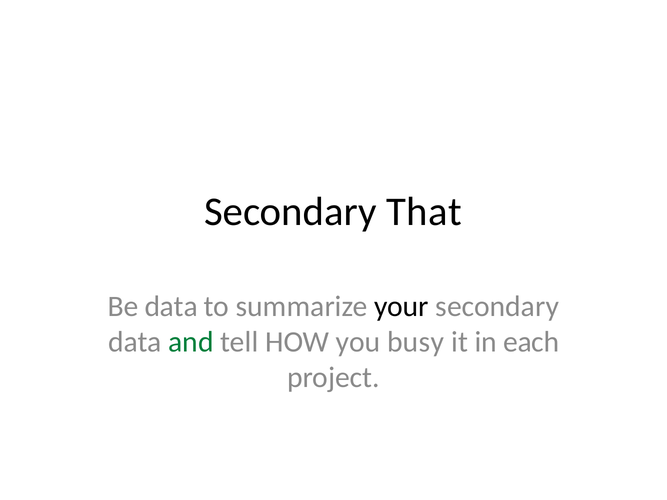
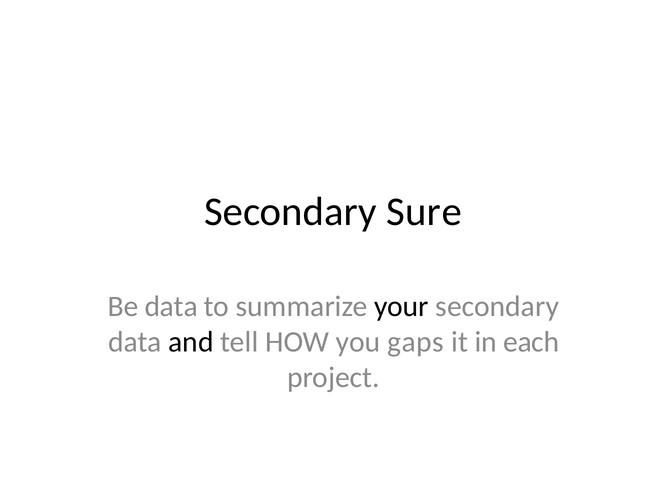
That: That -> Sure
and colour: green -> black
busy: busy -> gaps
